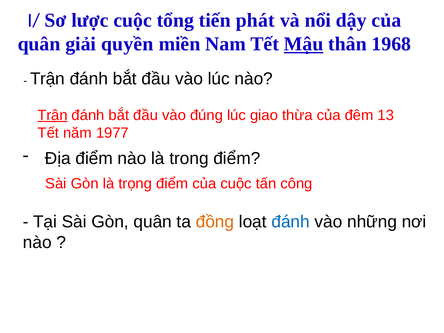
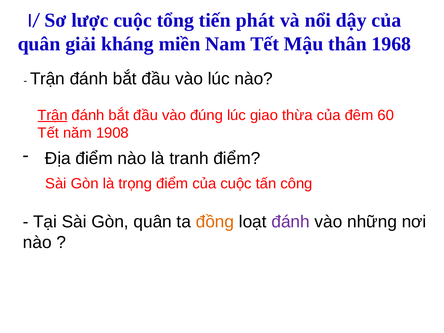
quyền: quyền -> kháng
Mậu underline: present -> none
13: 13 -> 60
1977: 1977 -> 1908
trong: trong -> tranh
đánh at (291, 222) colour: blue -> purple
